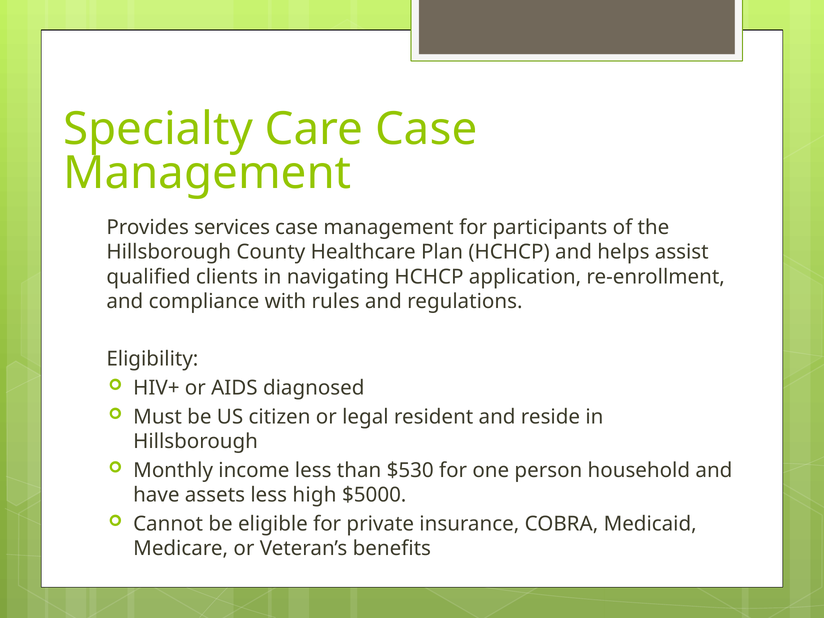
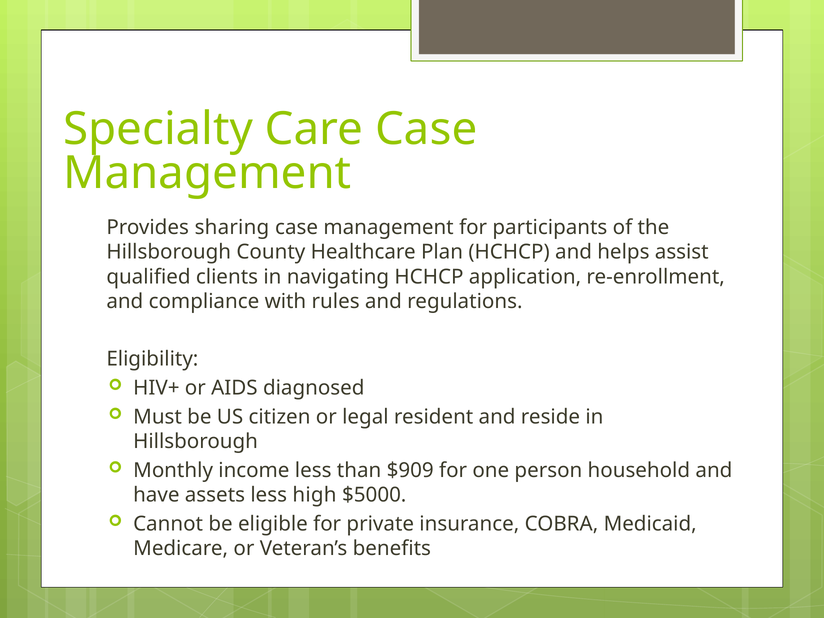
services: services -> sharing
$530: $530 -> $909
